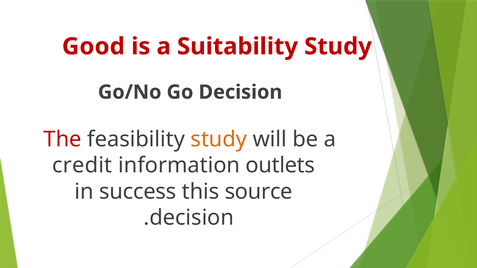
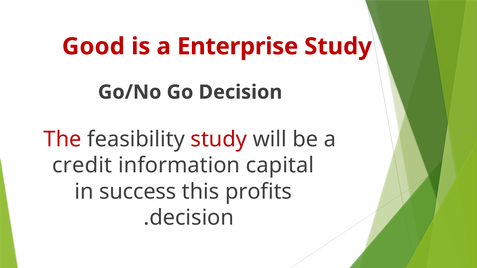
Suitability: Suitability -> Enterprise
study at (219, 139) colour: orange -> red
outlets: outlets -> capital
source: source -> profits
